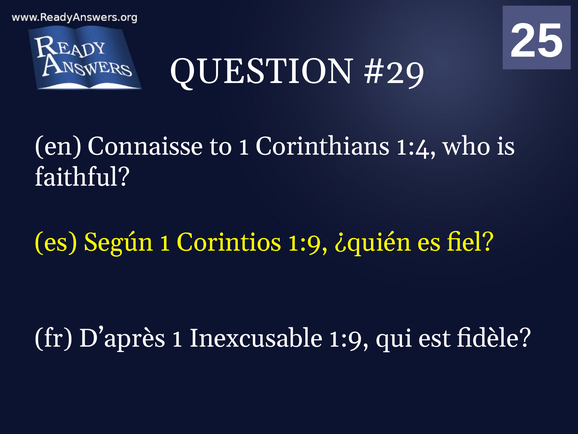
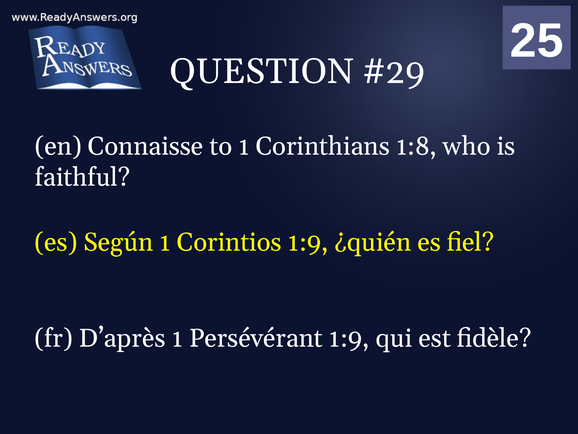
1:4: 1:4 -> 1:8
Inexcusable: Inexcusable -> Persévérant
